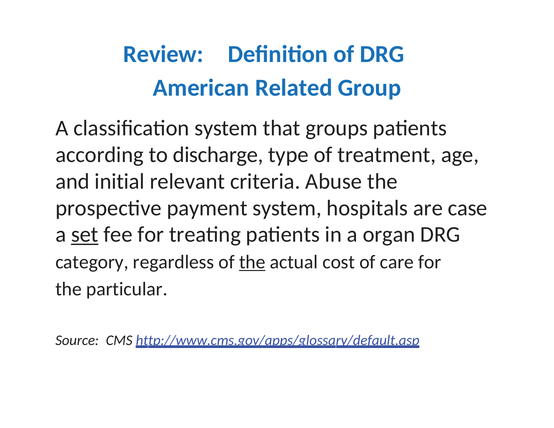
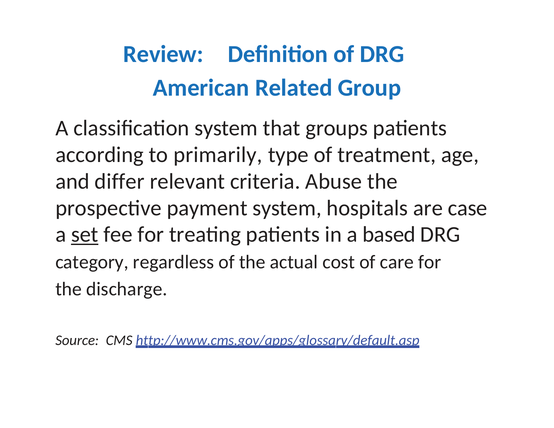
discharge: discharge -> primarily
initial: initial -> differ
organ: organ -> based
the at (252, 262) underline: present -> none
particular: particular -> discharge
